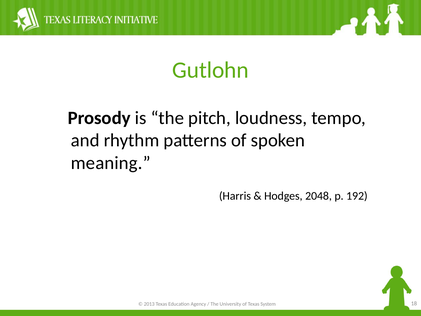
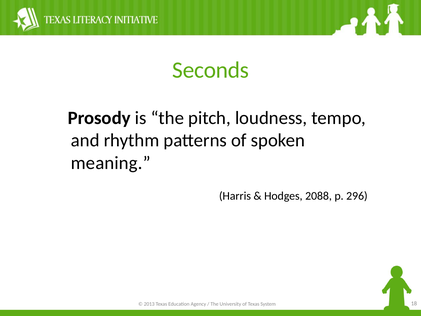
Gutlohn: Gutlohn -> Seconds
2048: 2048 -> 2088
192: 192 -> 296
